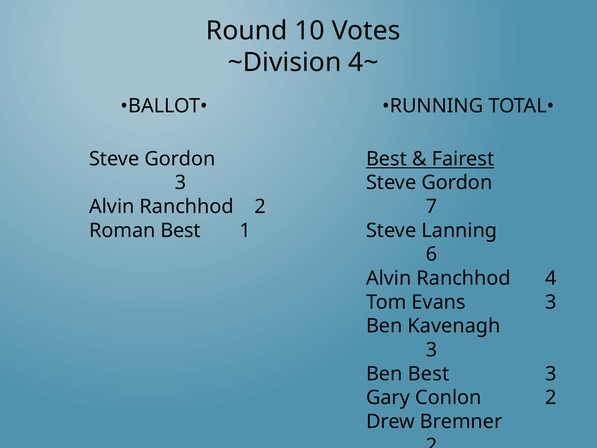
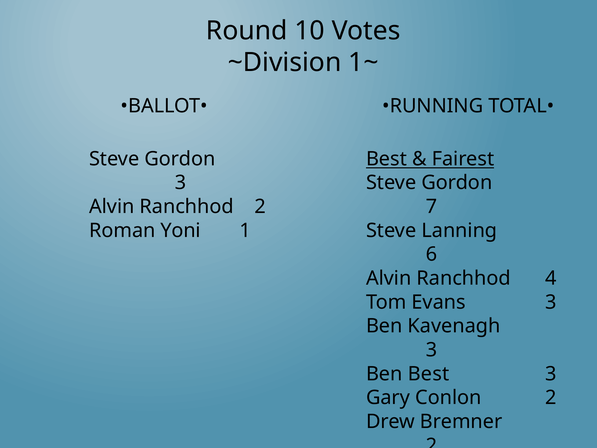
4~: 4~ -> 1~
Roman Best: Best -> Yoni
